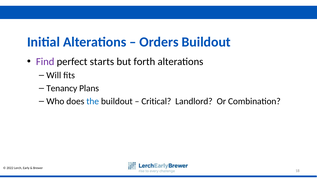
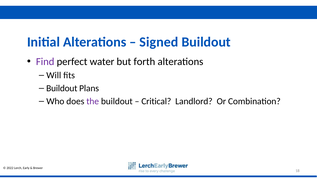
Orders: Orders -> Signed
starts: starts -> water
Tenancy at (62, 88): Tenancy -> Buildout
the colour: blue -> purple
